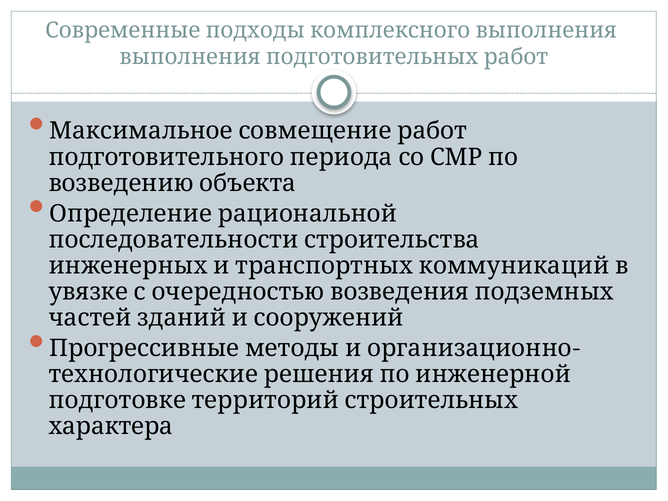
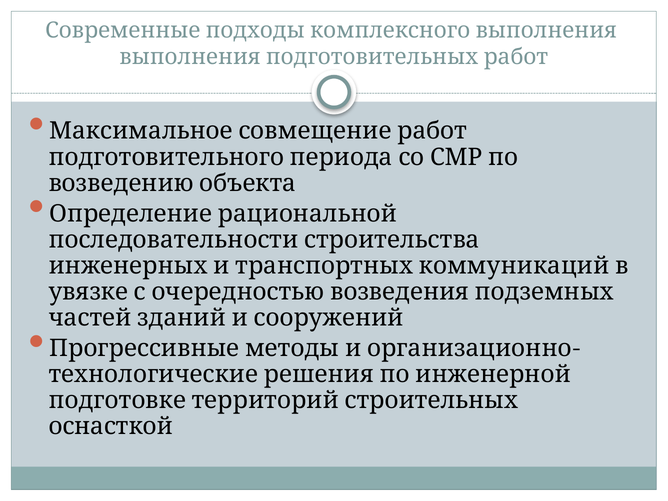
характера: характера -> оснасткой
